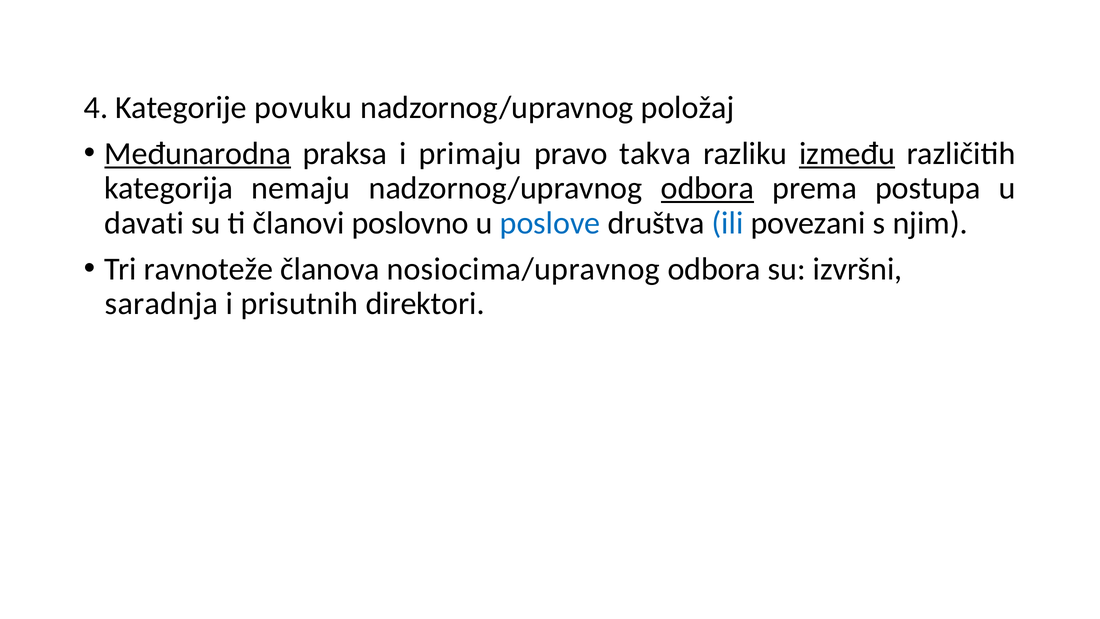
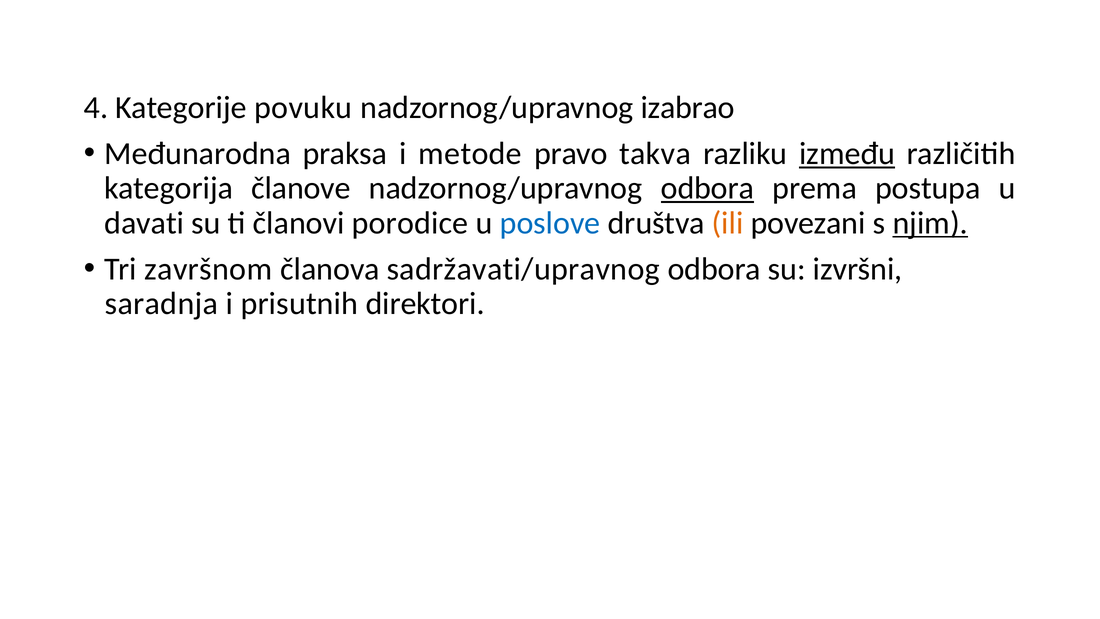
položaj: položaj -> izabrao
Međunarodna underline: present -> none
primaju: primaju -> metode
nemaju: nemaju -> članove
poslovno: poslovno -> porodice
ili colour: blue -> orange
njim underline: none -> present
ravnoteže: ravnoteže -> završnom
nosiocima/upravnog: nosiocima/upravnog -> sadržavati/upravnog
